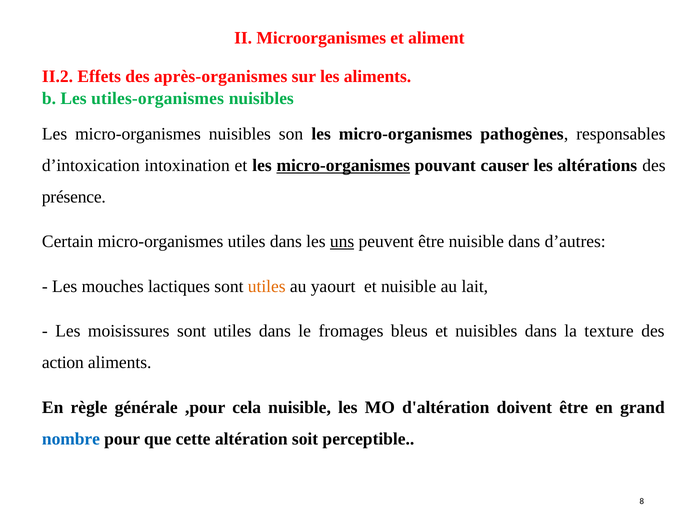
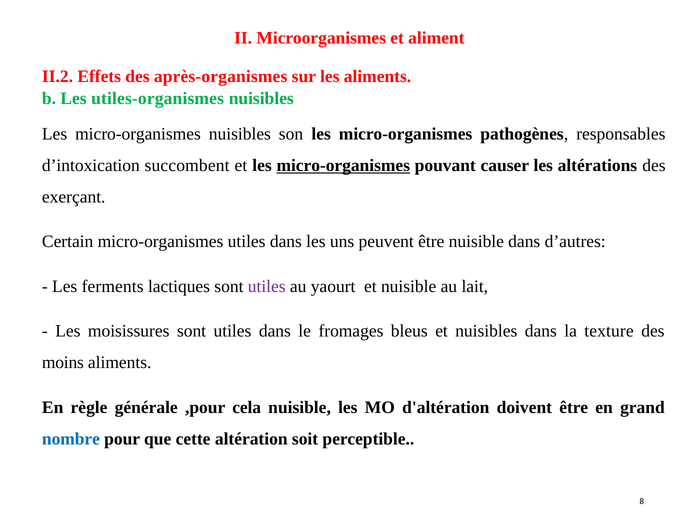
intoxination: intoxination -> succombent
présence: présence -> exerçant
uns underline: present -> none
mouches: mouches -> ferments
utiles at (267, 286) colour: orange -> purple
action: action -> moins
